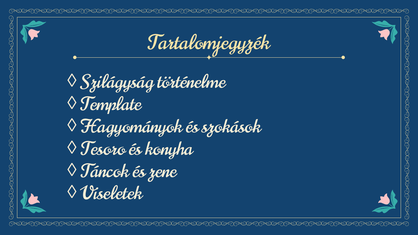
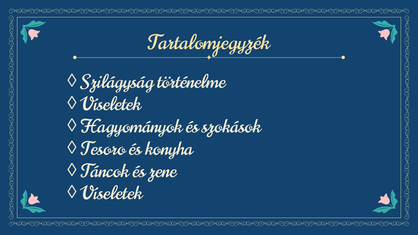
Template at (111, 104): Template -> Viseletek
